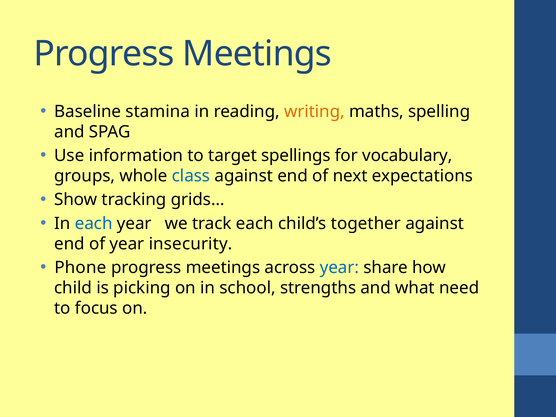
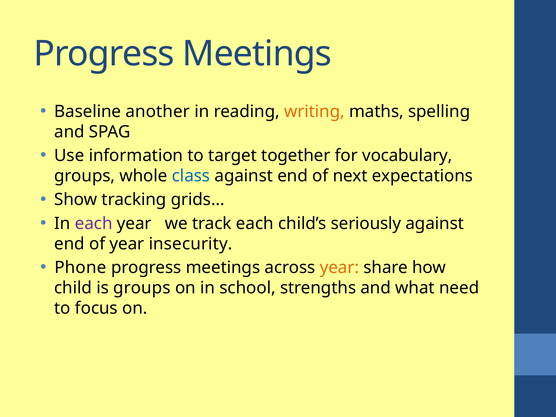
stamina: stamina -> another
spellings: spellings -> together
each at (94, 223) colour: blue -> purple
together: together -> seriously
year at (339, 268) colour: blue -> orange
is picking: picking -> groups
